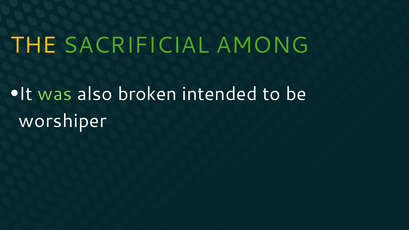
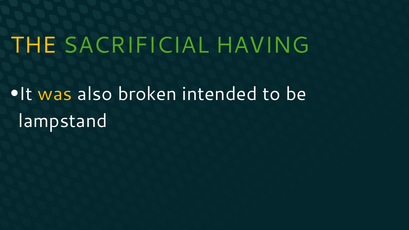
AMONG: AMONG -> HAVING
was colour: light green -> yellow
worshiper: worshiper -> lampstand
